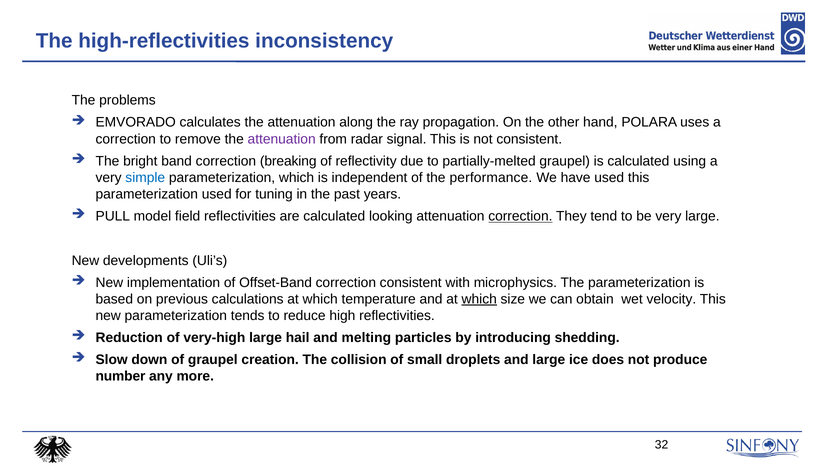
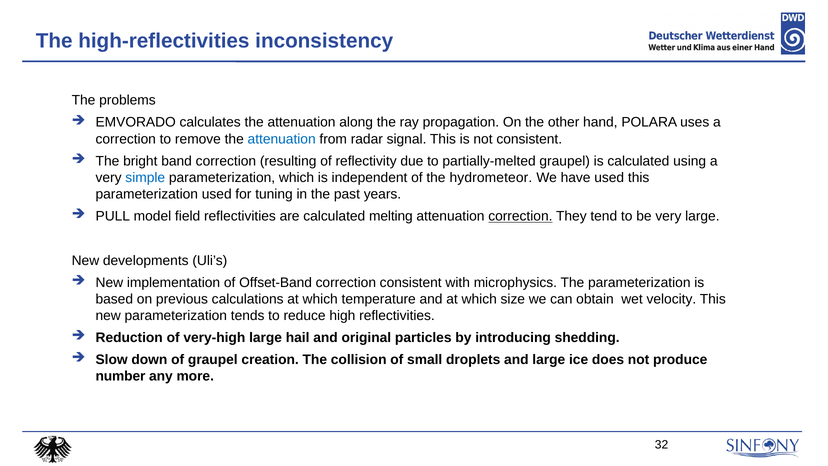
attenuation at (282, 139) colour: purple -> blue
breaking: breaking -> resulting
performance: performance -> hydrometeor
looking: looking -> melting
which at (479, 299) underline: present -> none
melting: melting -> original
